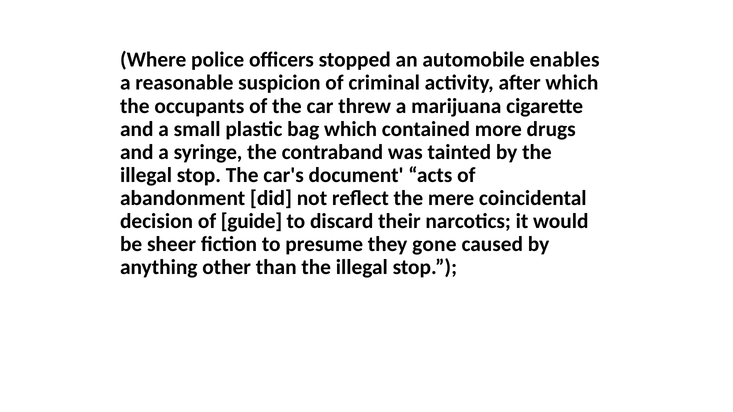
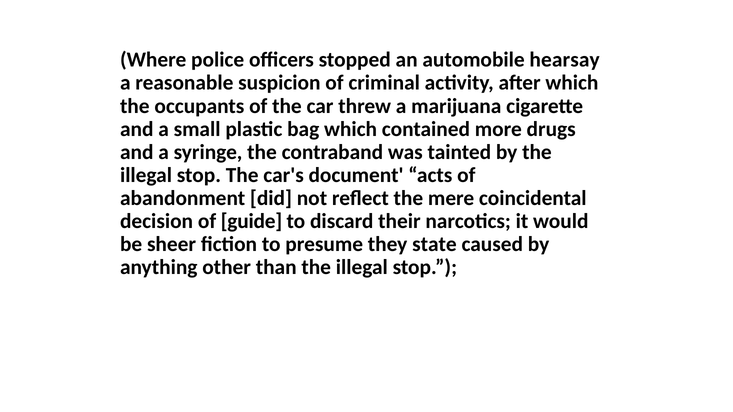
enables: enables -> hearsay
gone: gone -> state
